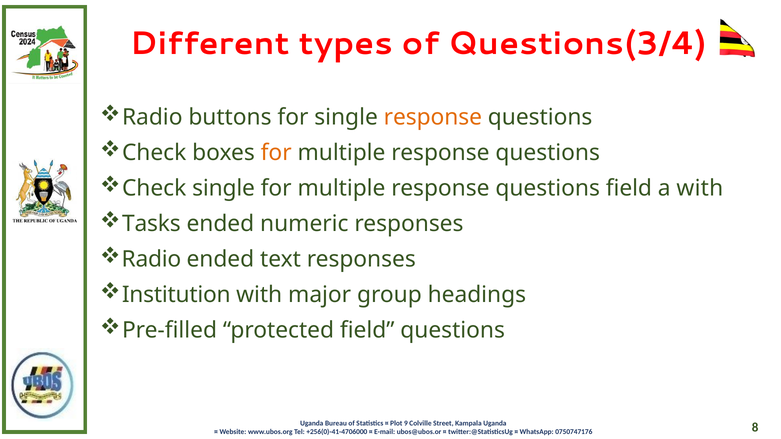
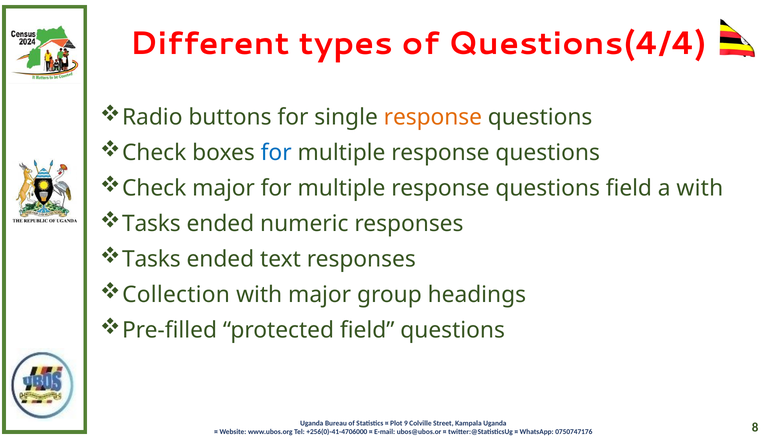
Questions(3/4: Questions(3/4 -> Questions(4/4
for at (276, 153) colour: orange -> blue
Check single: single -> major
Radio at (151, 259): Radio -> Tasks
Institution: Institution -> Collection
